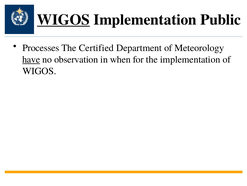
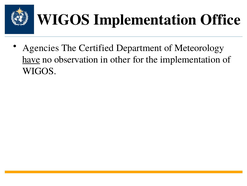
WIGOS at (63, 20) underline: present -> none
Public: Public -> Office
Processes: Processes -> Agencies
when: when -> other
